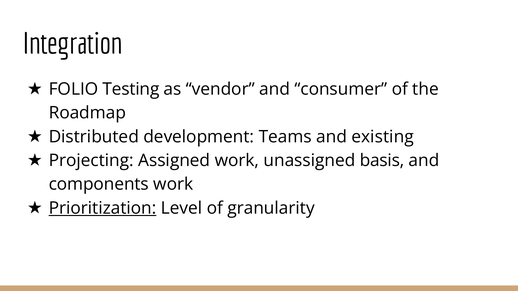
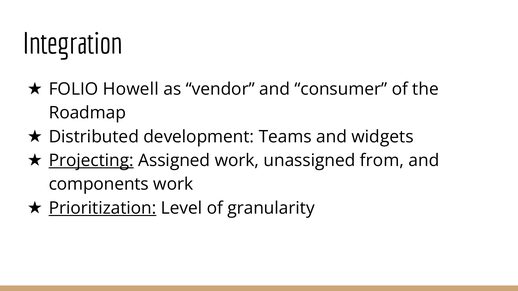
Testing: Testing -> Howell
existing: existing -> widgets
Projecting underline: none -> present
basis: basis -> from
